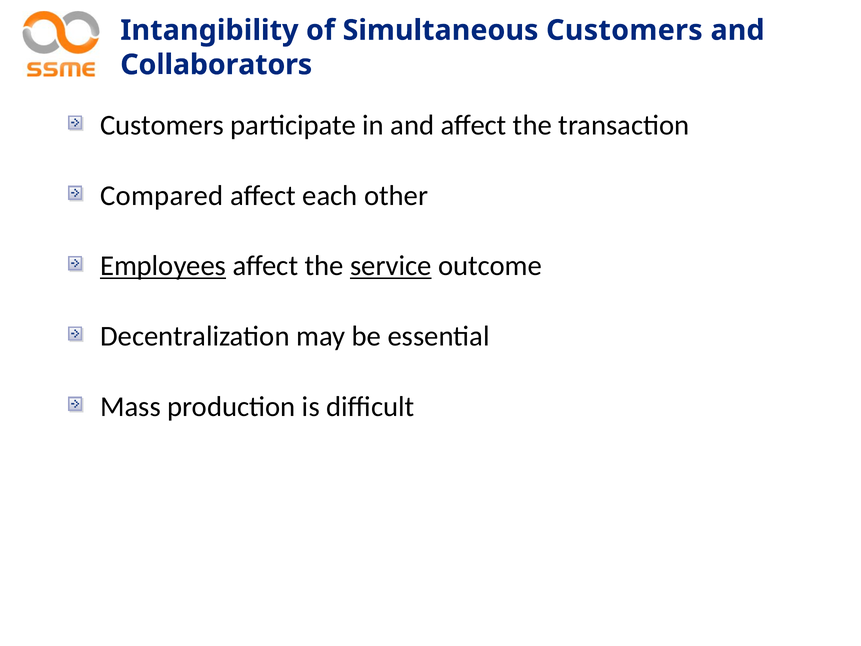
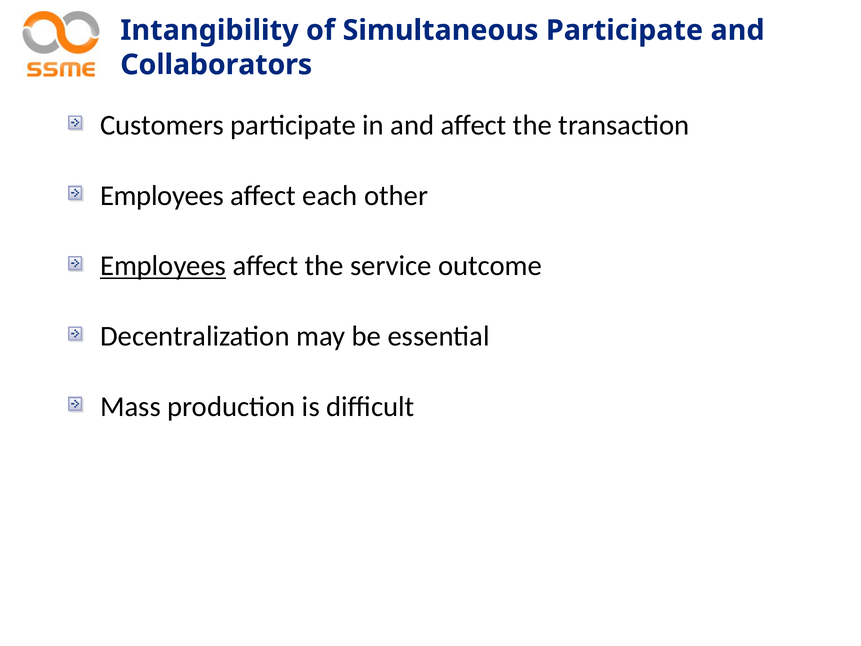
Simultaneous Customers: Customers -> Participate
Compared at (162, 196): Compared -> Employees
service underline: present -> none
